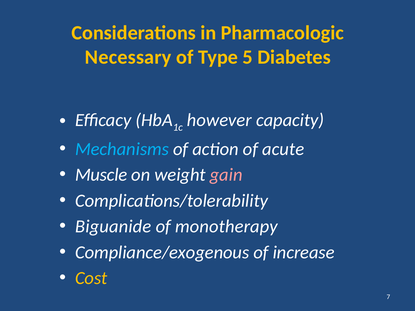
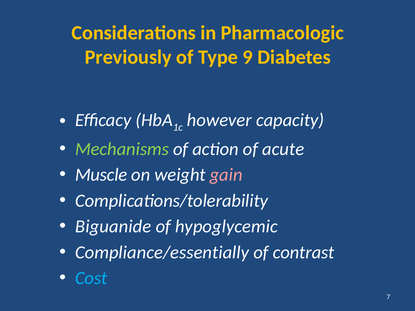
Necessary: Necessary -> Previously
5: 5 -> 9
Mechanisms colour: light blue -> light green
monotherapy: monotherapy -> hypoglycemic
Compliance/exogenous: Compliance/exogenous -> Compliance/essentially
increase: increase -> contrast
Cost colour: yellow -> light blue
